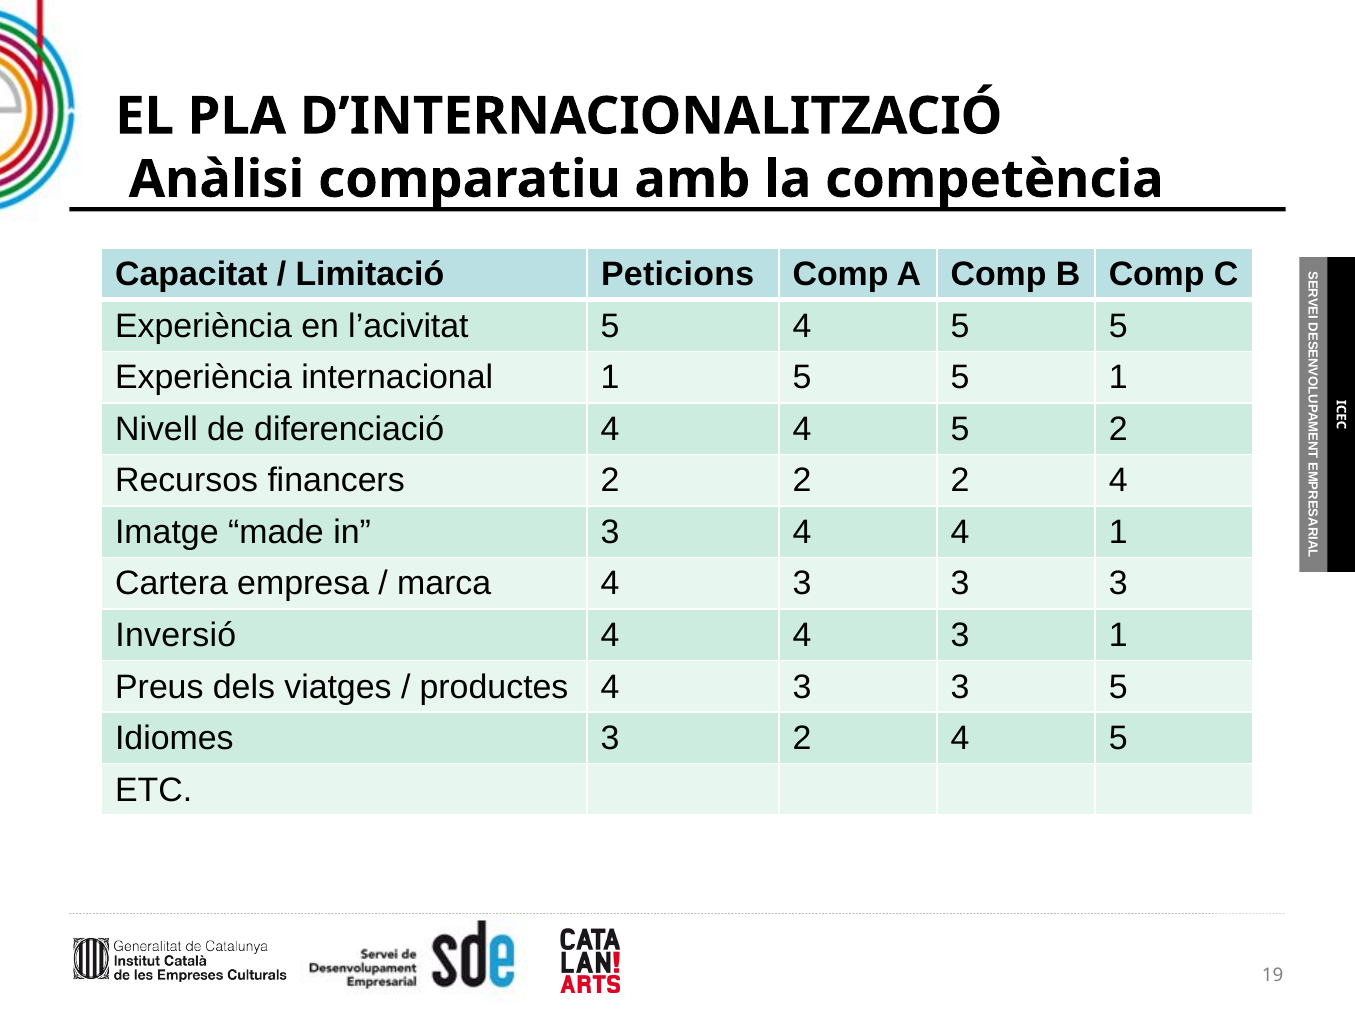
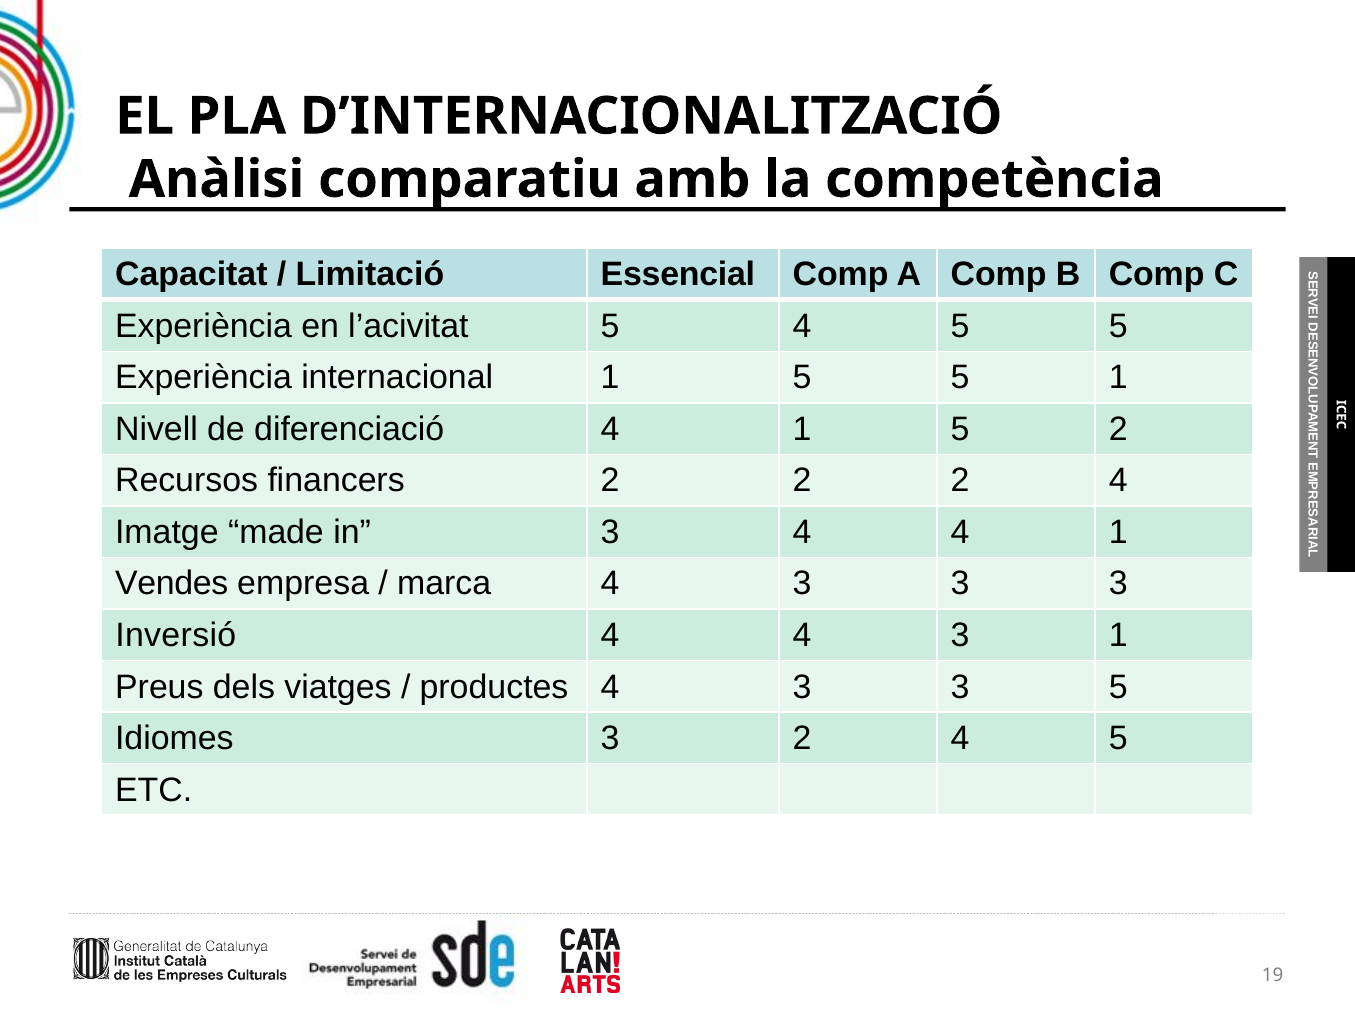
Peticions: Peticions -> Essencial
diferenciació 4 4: 4 -> 1
Cartera: Cartera -> Vendes
